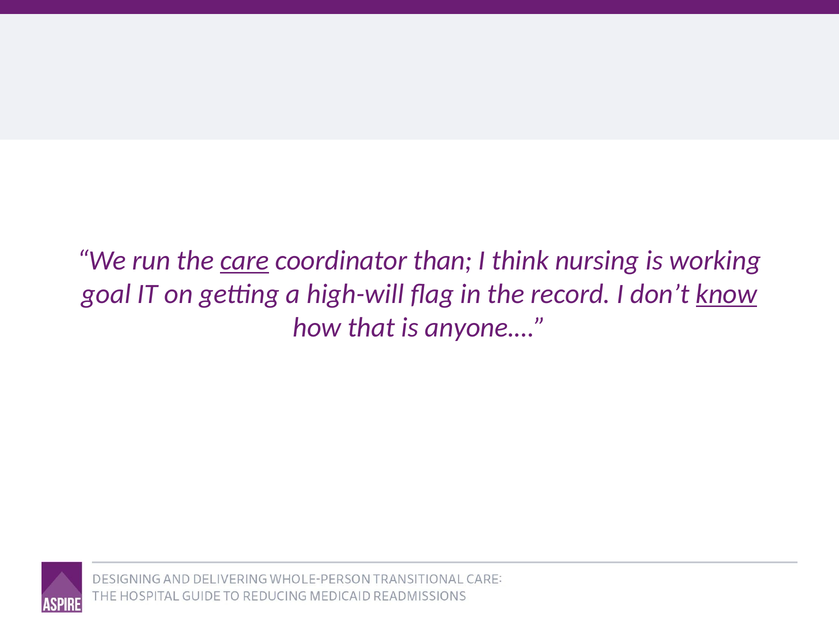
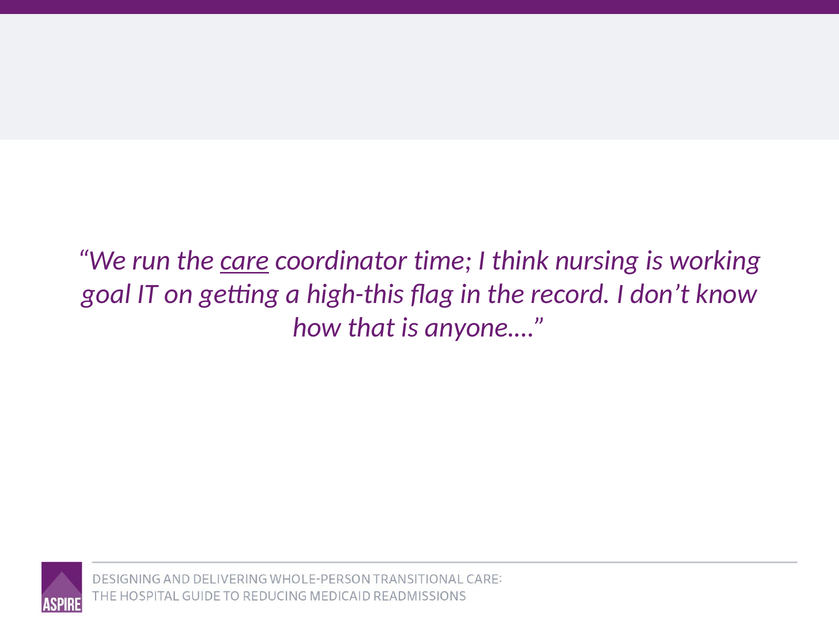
than: than -> time
high-will: high-will -> high-this
know underline: present -> none
